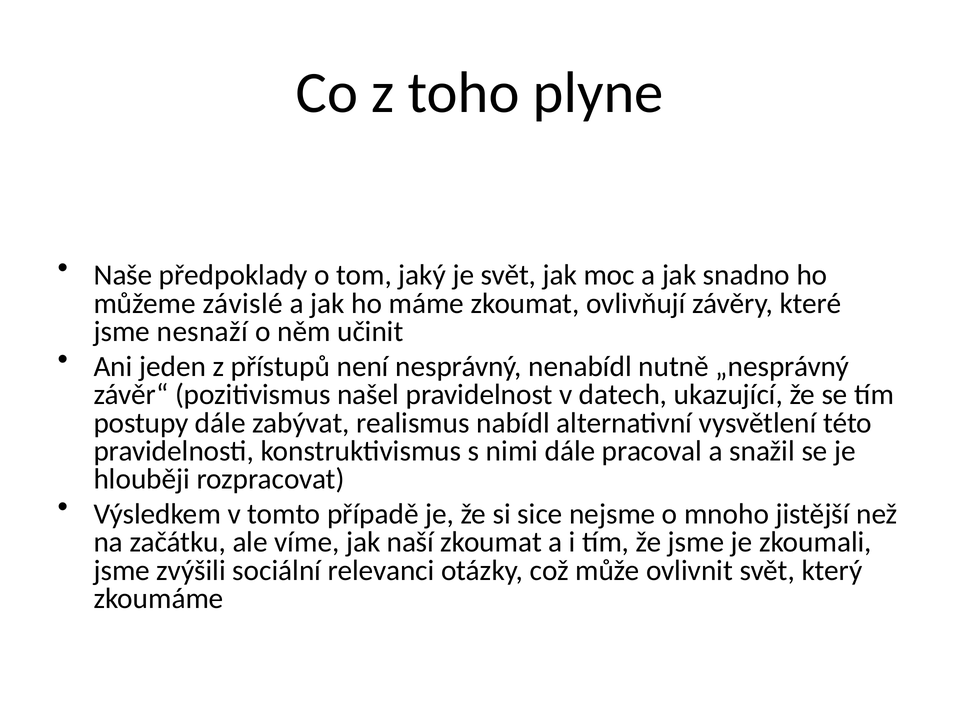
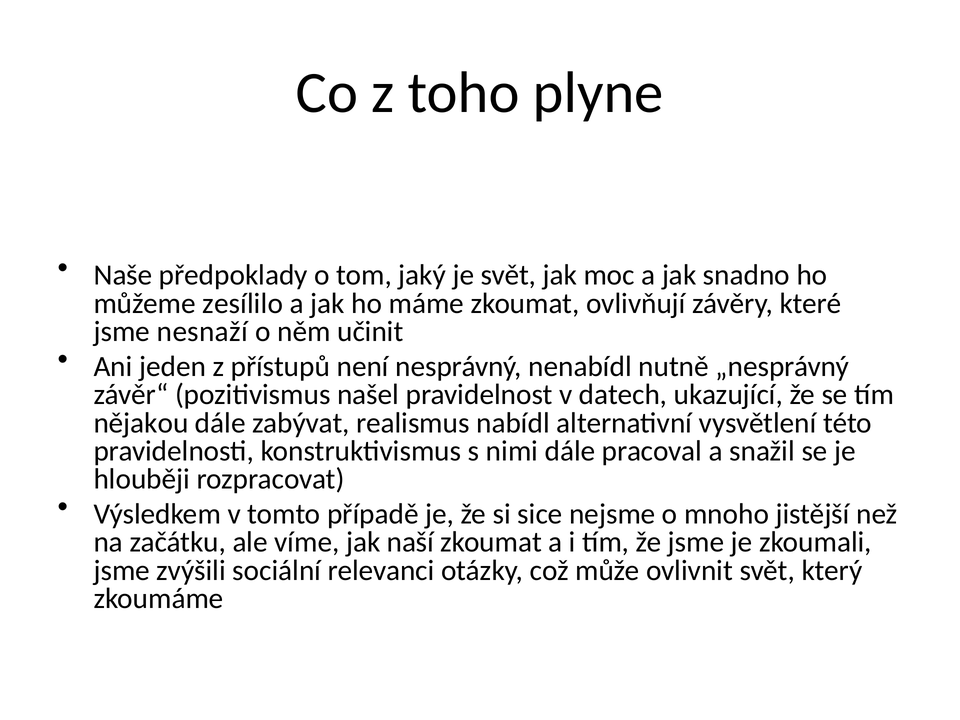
závislé: závislé -> zesílilo
postupy: postupy -> nějakou
